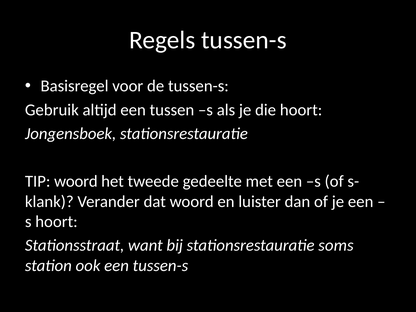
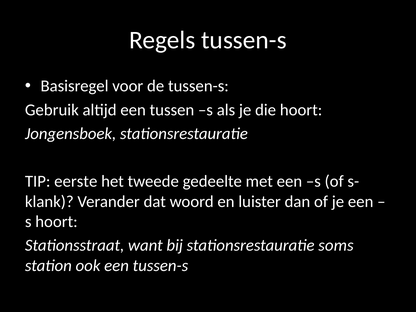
TIP woord: woord -> eerste
